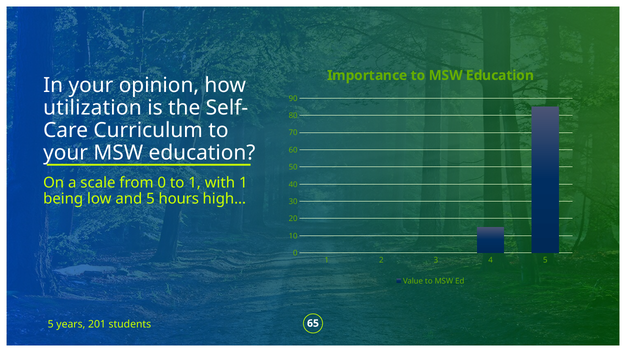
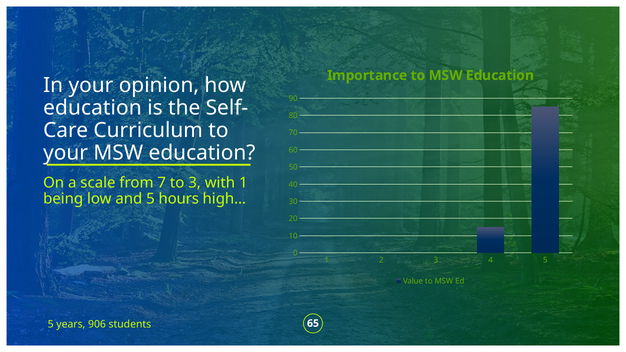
utilization at (92, 108): utilization -> education
from 0: 0 -> 7
to 1: 1 -> 3
201: 201 -> 906
